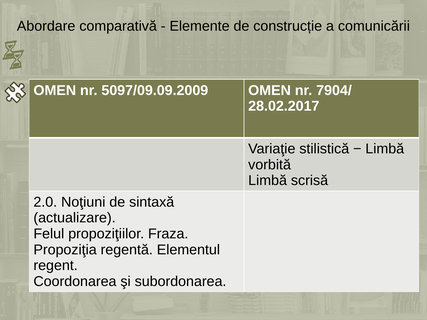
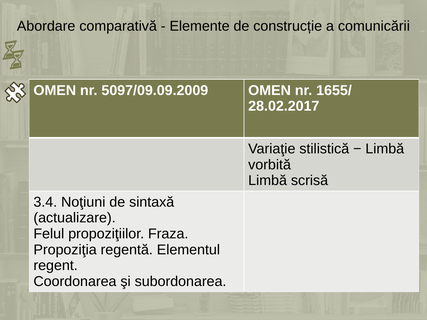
7904/: 7904/ -> 1655/
2.0: 2.0 -> 3.4
